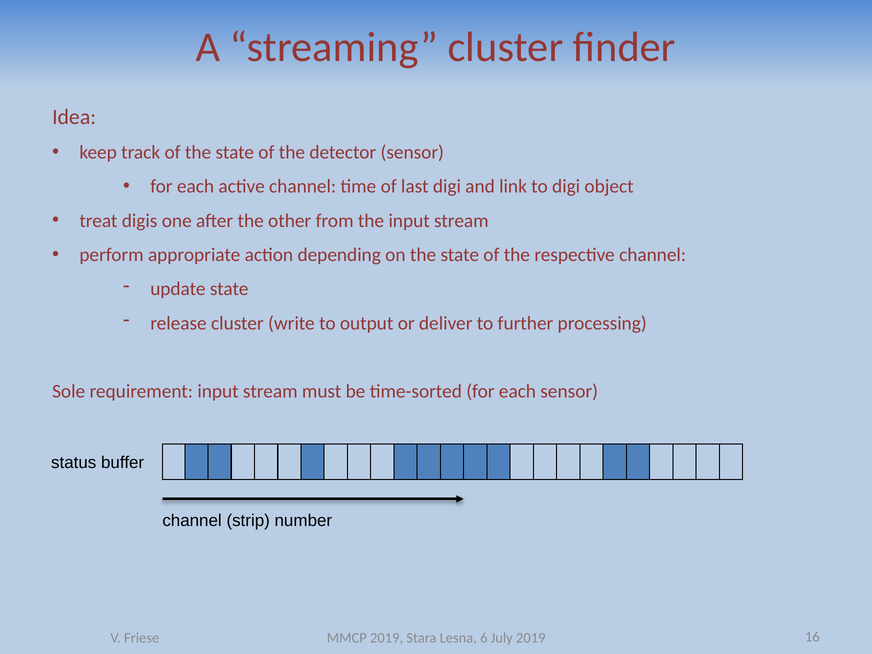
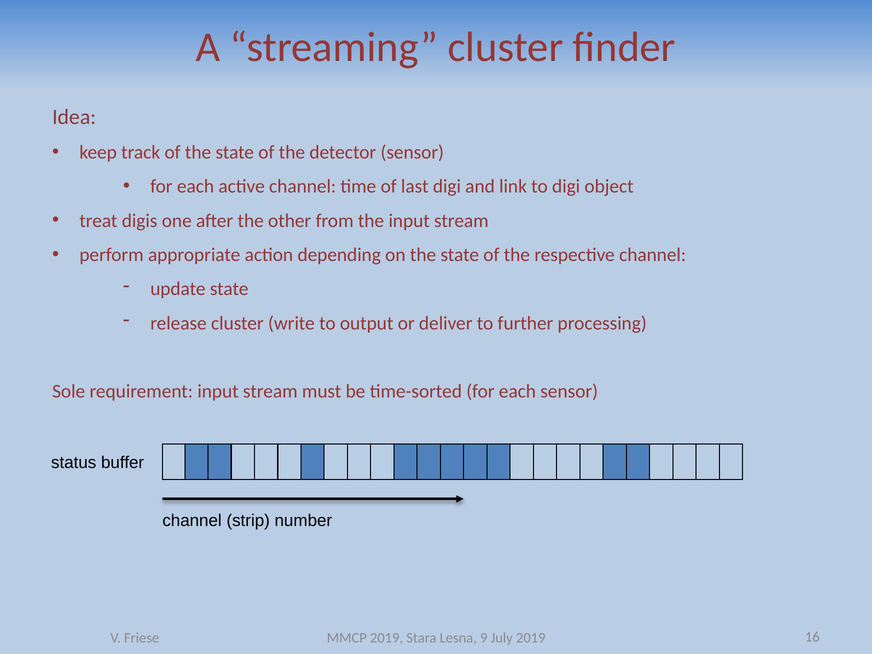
6: 6 -> 9
